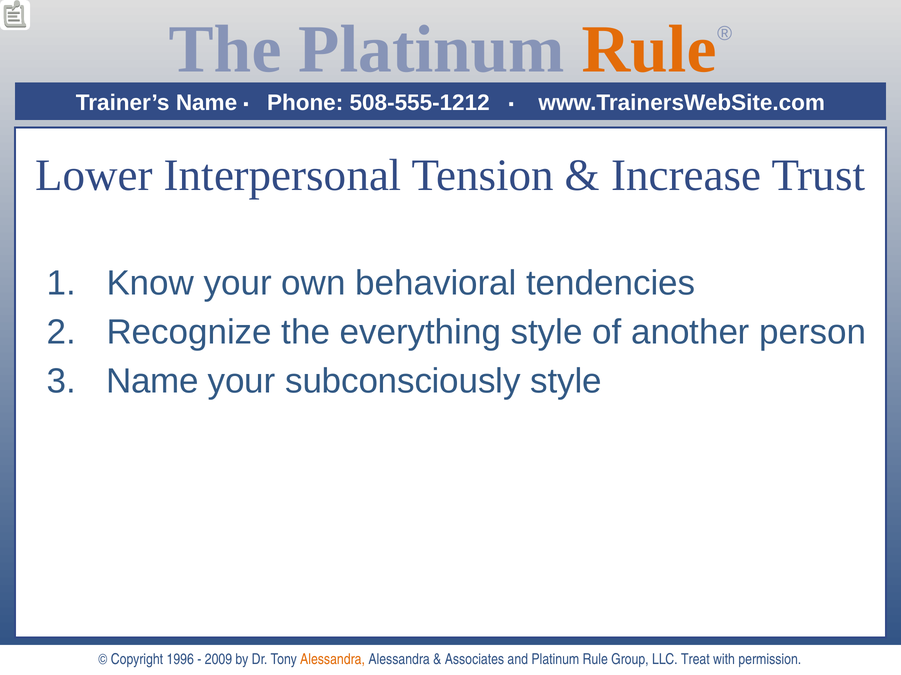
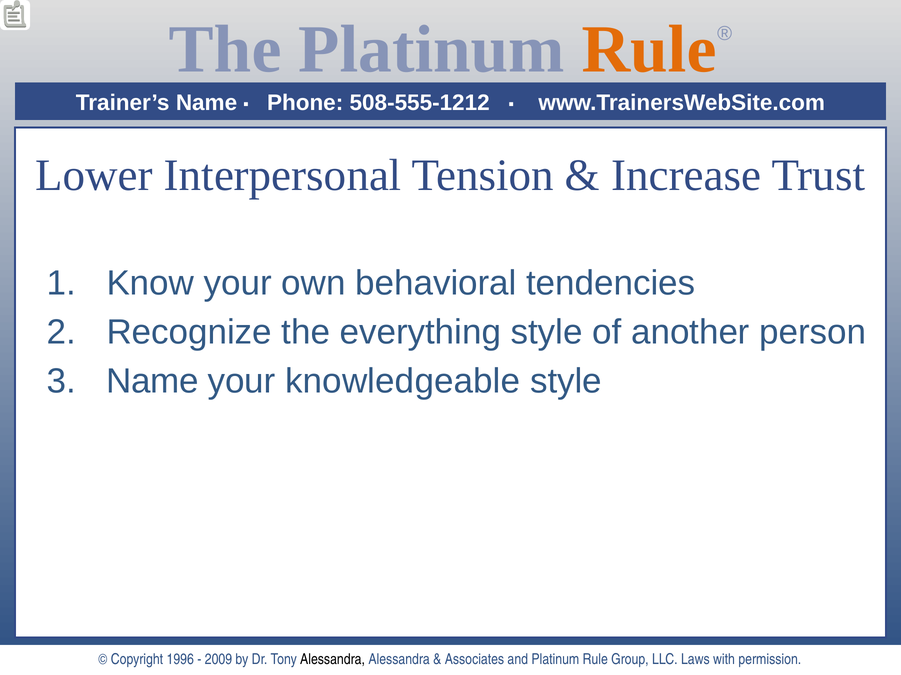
subconsciously: subconsciously -> knowledgeable
Alessandra at (333, 660) colour: orange -> black
Treat: Treat -> Laws
